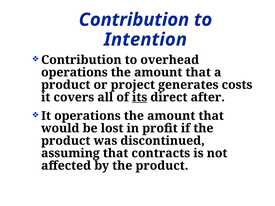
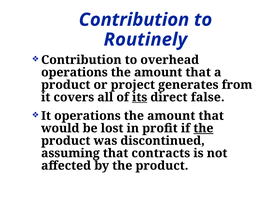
Intention: Intention -> Routinely
costs: costs -> from
after: after -> false
the at (203, 128) underline: none -> present
